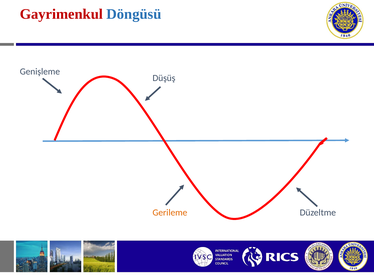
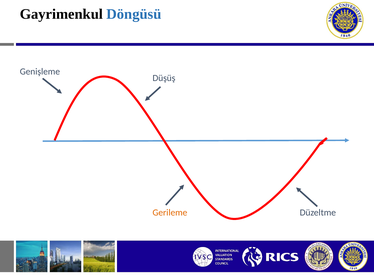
Gayrimenkul colour: red -> black
